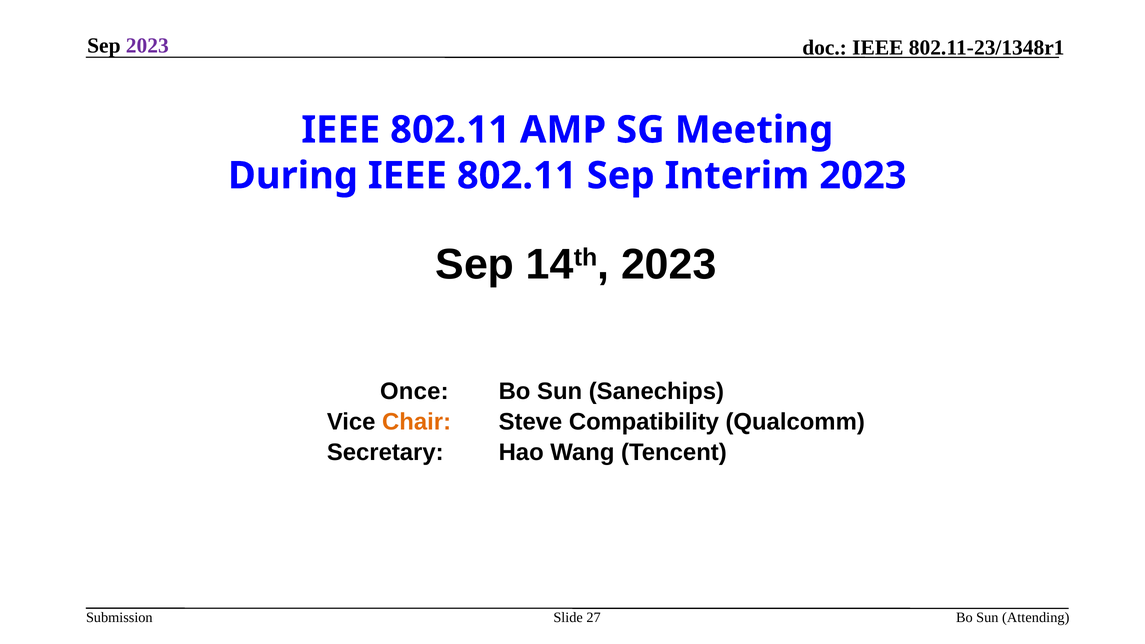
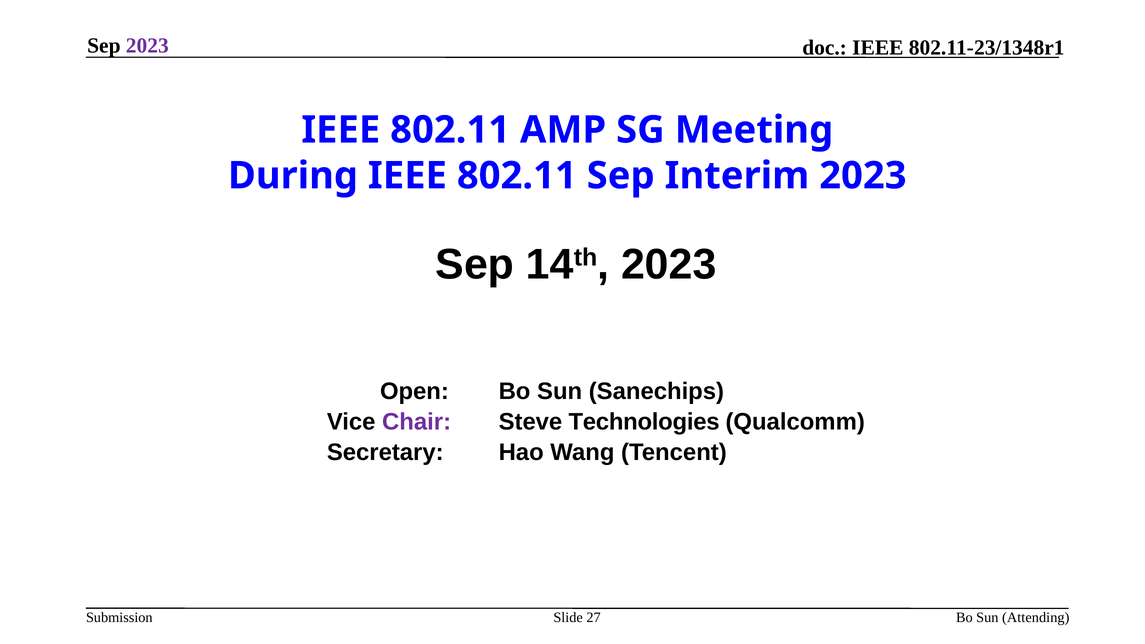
Once: Once -> Open
Chair colour: orange -> purple
Compatibility: Compatibility -> Technologies
